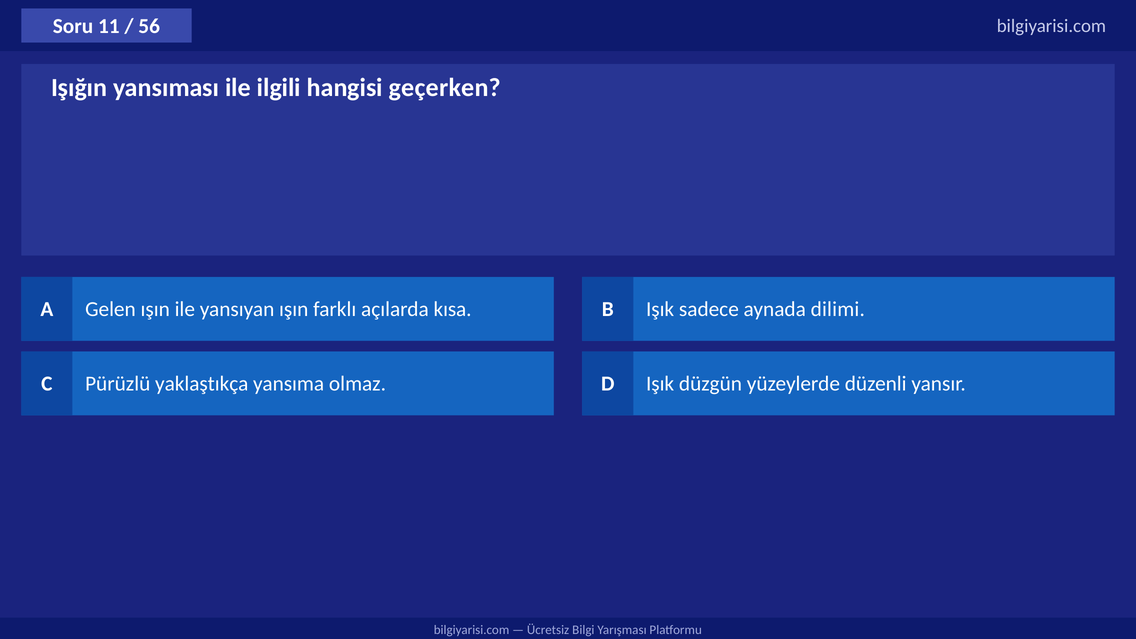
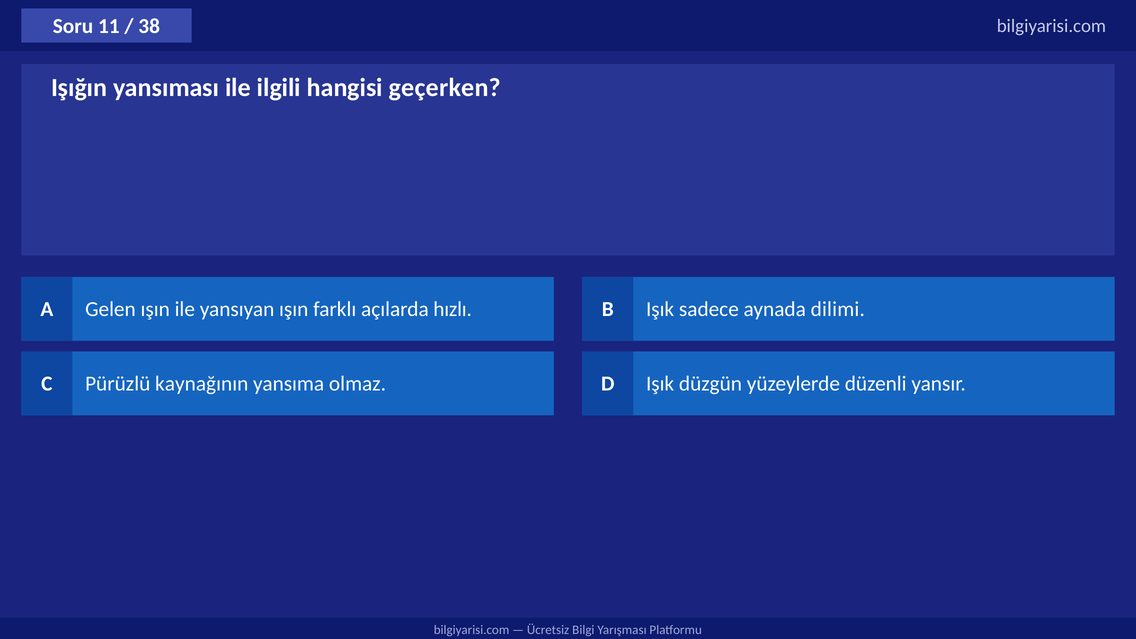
56: 56 -> 38
kısa: kısa -> hızlı
yaklaştıkça: yaklaştıkça -> kaynağının
